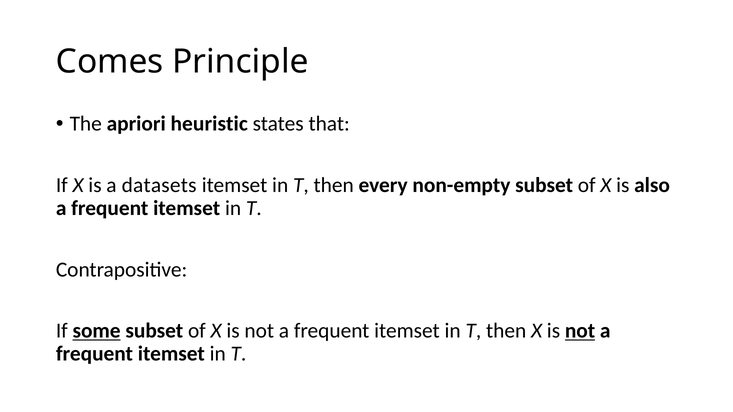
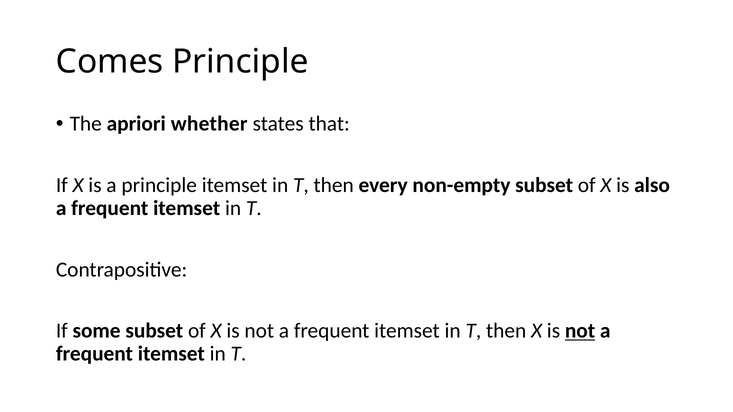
heuristic: heuristic -> whether
a datasets: datasets -> principle
some underline: present -> none
